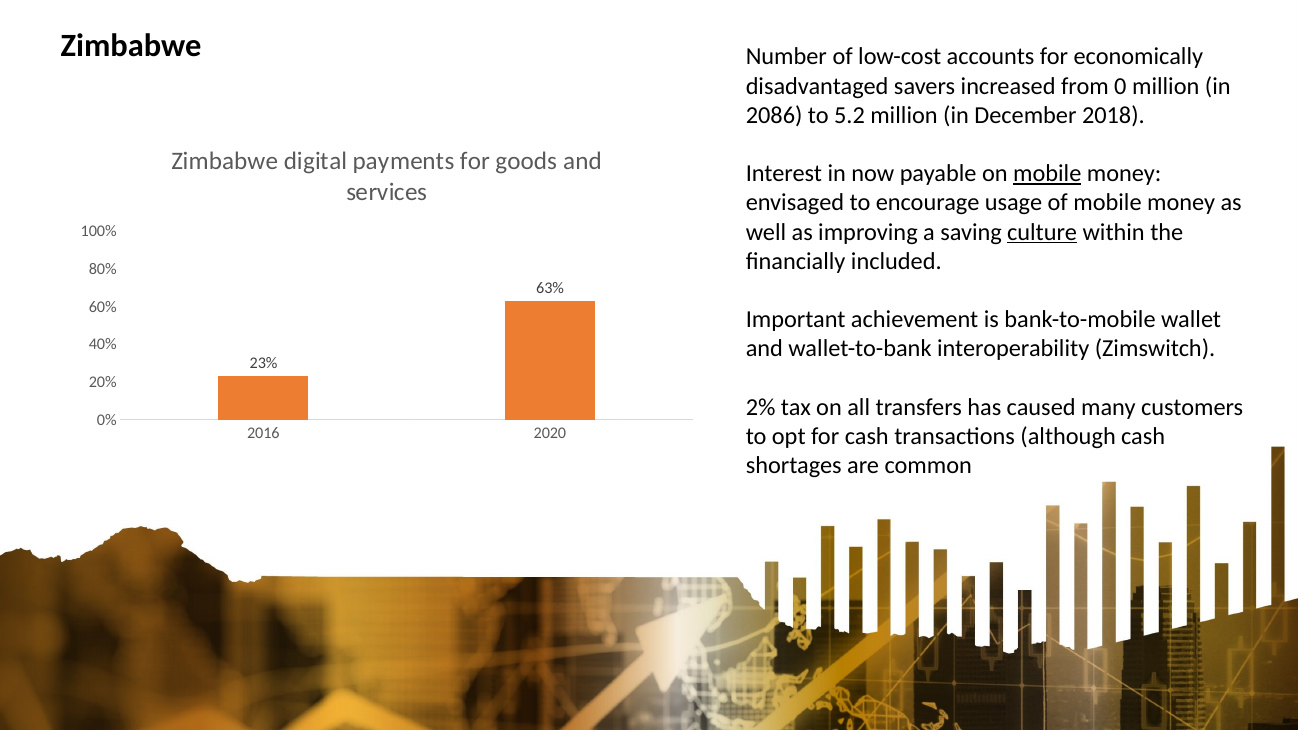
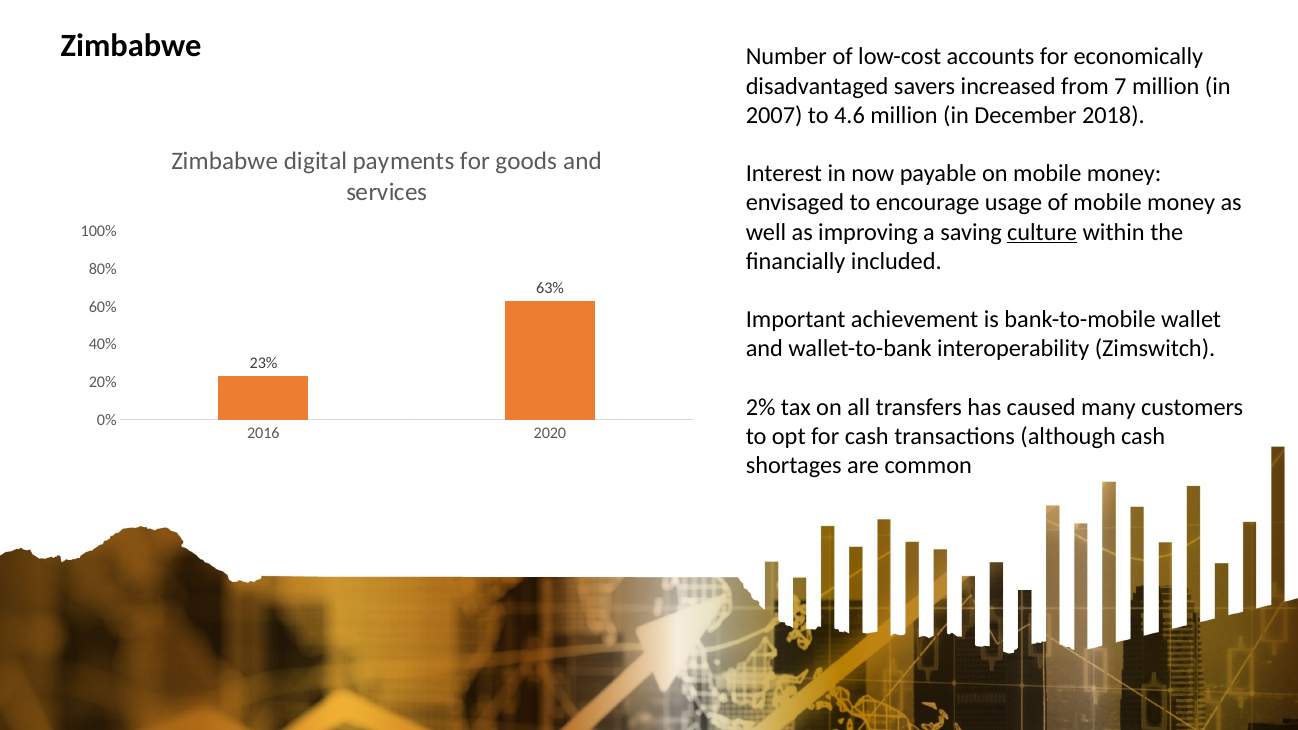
0: 0 -> 7
2086: 2086 -> 2007
5.2: 5.2 -> 4.6
mobile at (1047, 174) underline: present -> none
